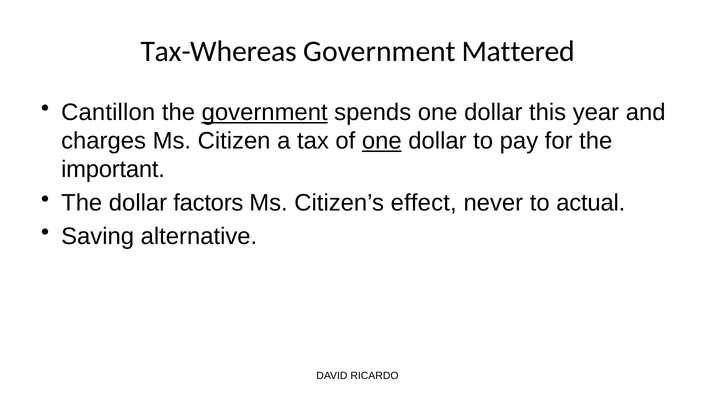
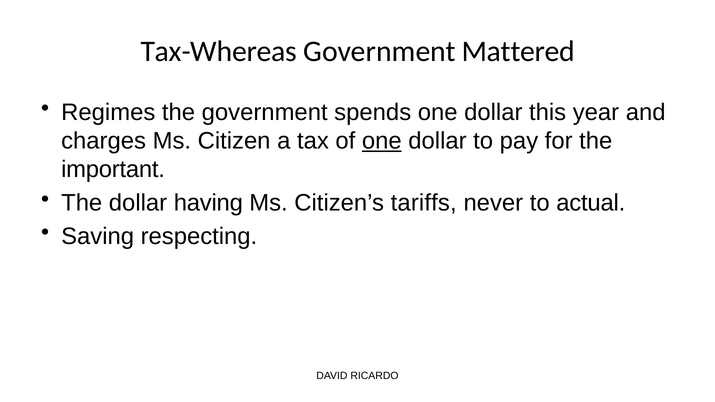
Cantillon: Cantillon -> Regimes
government at (265, 112) underline: present -> none
factors: factors -> having
effect: effect -> tariffs
alternative: alternative -> respecting
